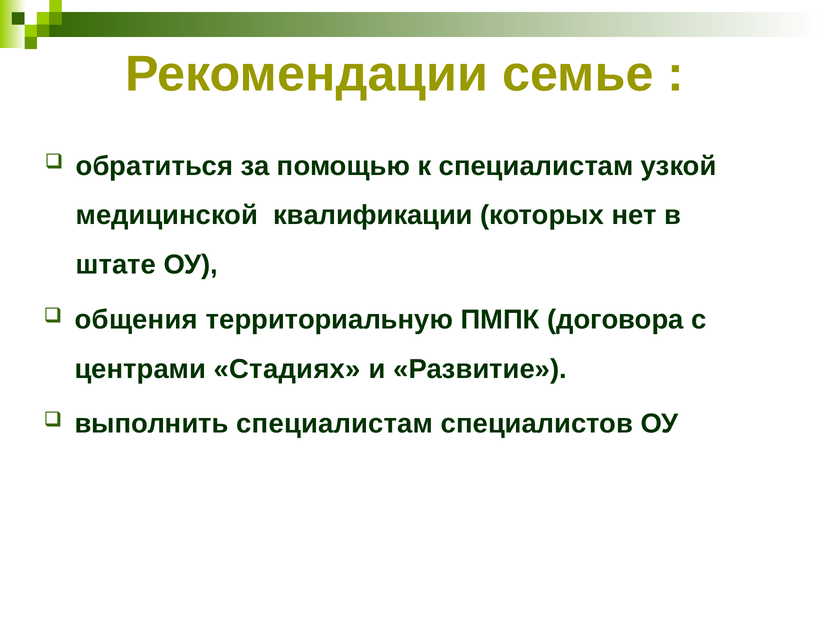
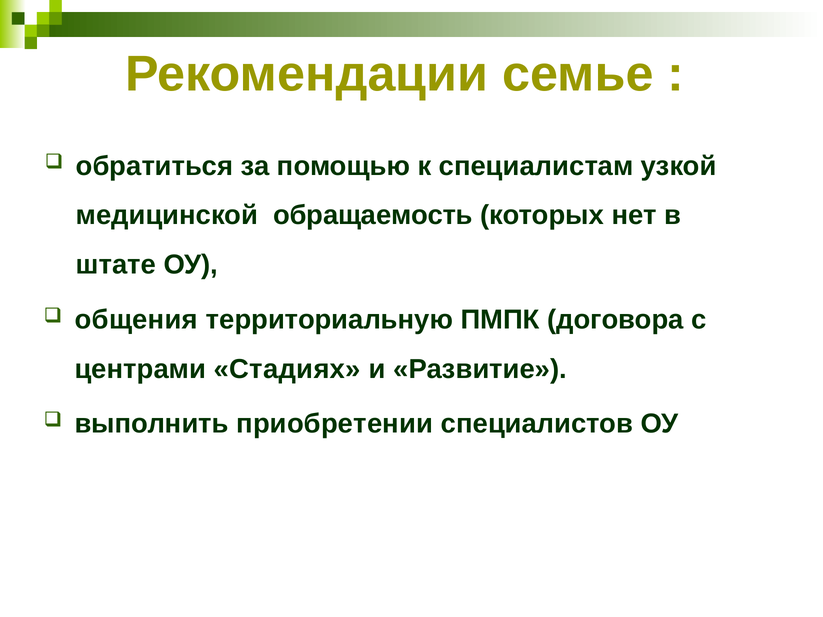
квалификации: квалификации -> обращаемость
выполнить специалистам: специалистам -> приобретении
